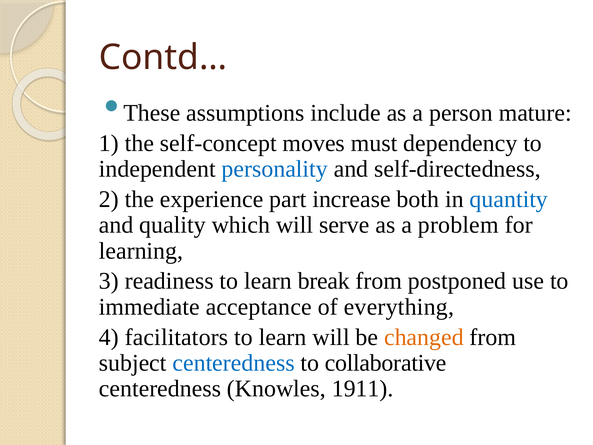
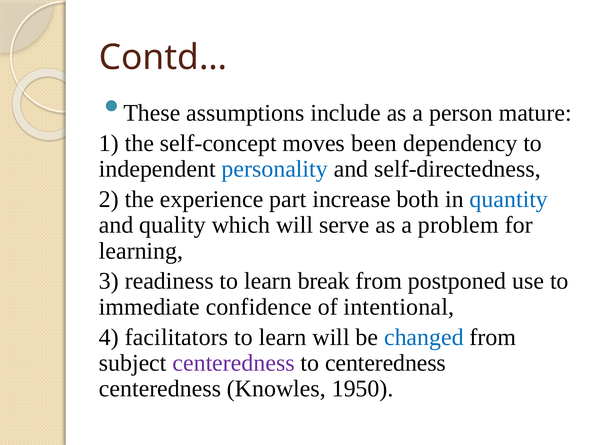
must: must -> been
acceptance: acceptance -> confidence
everything: everything -> intentional
changed colour: orange -> blue
centeredness at (234, 363) colour: blue -> purple
to collaborative: collaborative -> centeredness
1911: 1911 -> 1950
